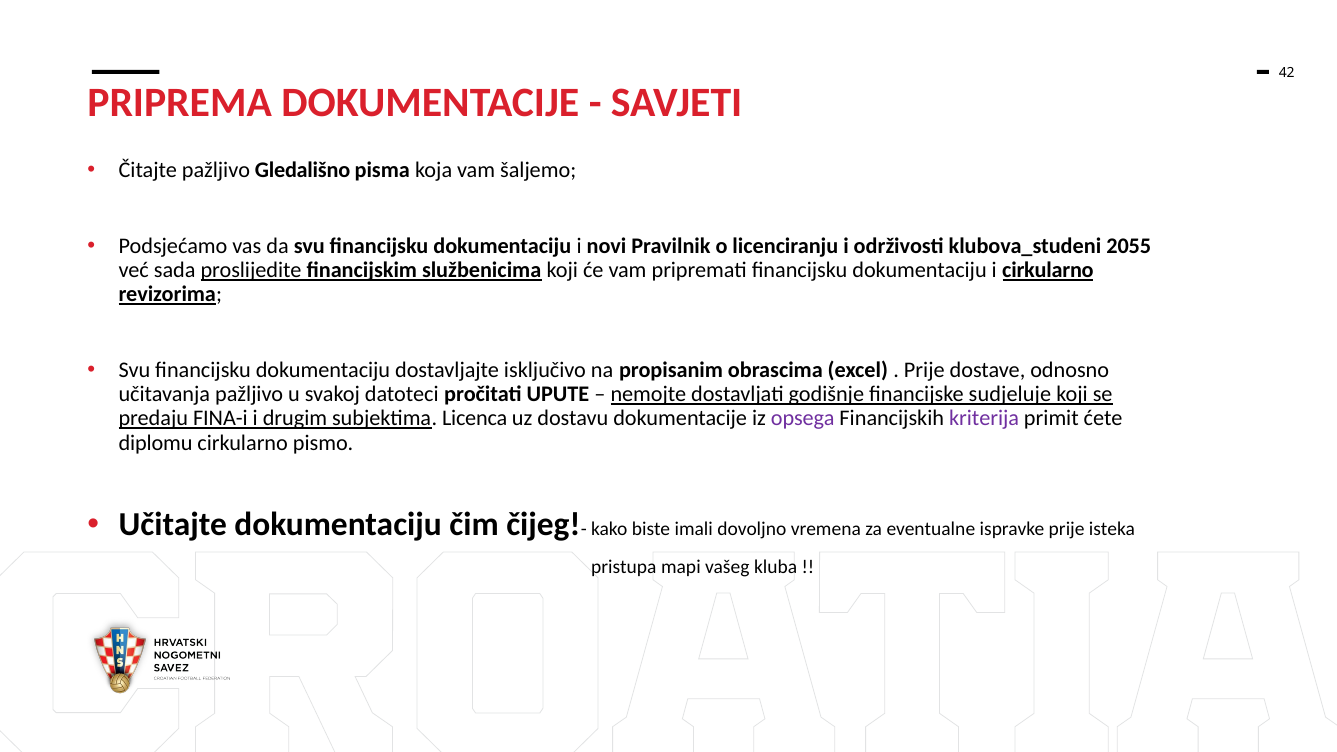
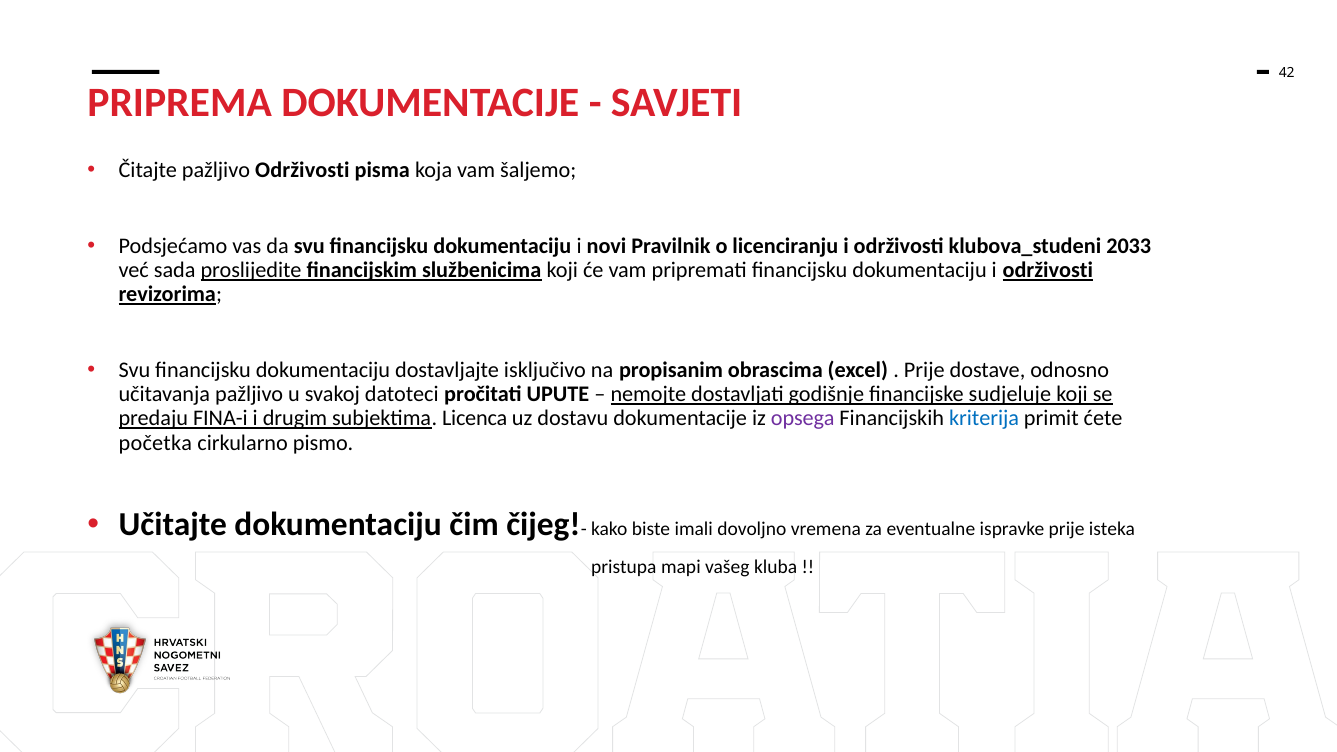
pažljivo Gledališno: Gledališno -> Održivosti
2055: 2055 -> 2033
dokumentaciju i cirkularno: cirkularno -> održivosti
kriterija colour: purple -> blue
diplomu: diplomu -> početka
